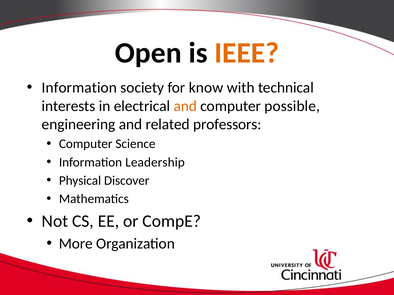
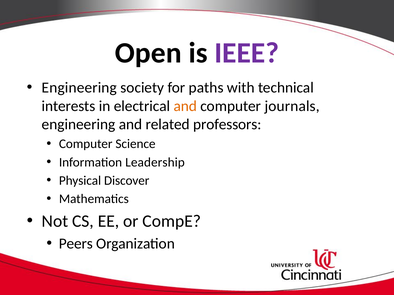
IEEE colour: orange -> purple
Information at (79, 88): Information -> Engineering
know: know -> paths
possible: possible -> journals
More: More -> Peers
